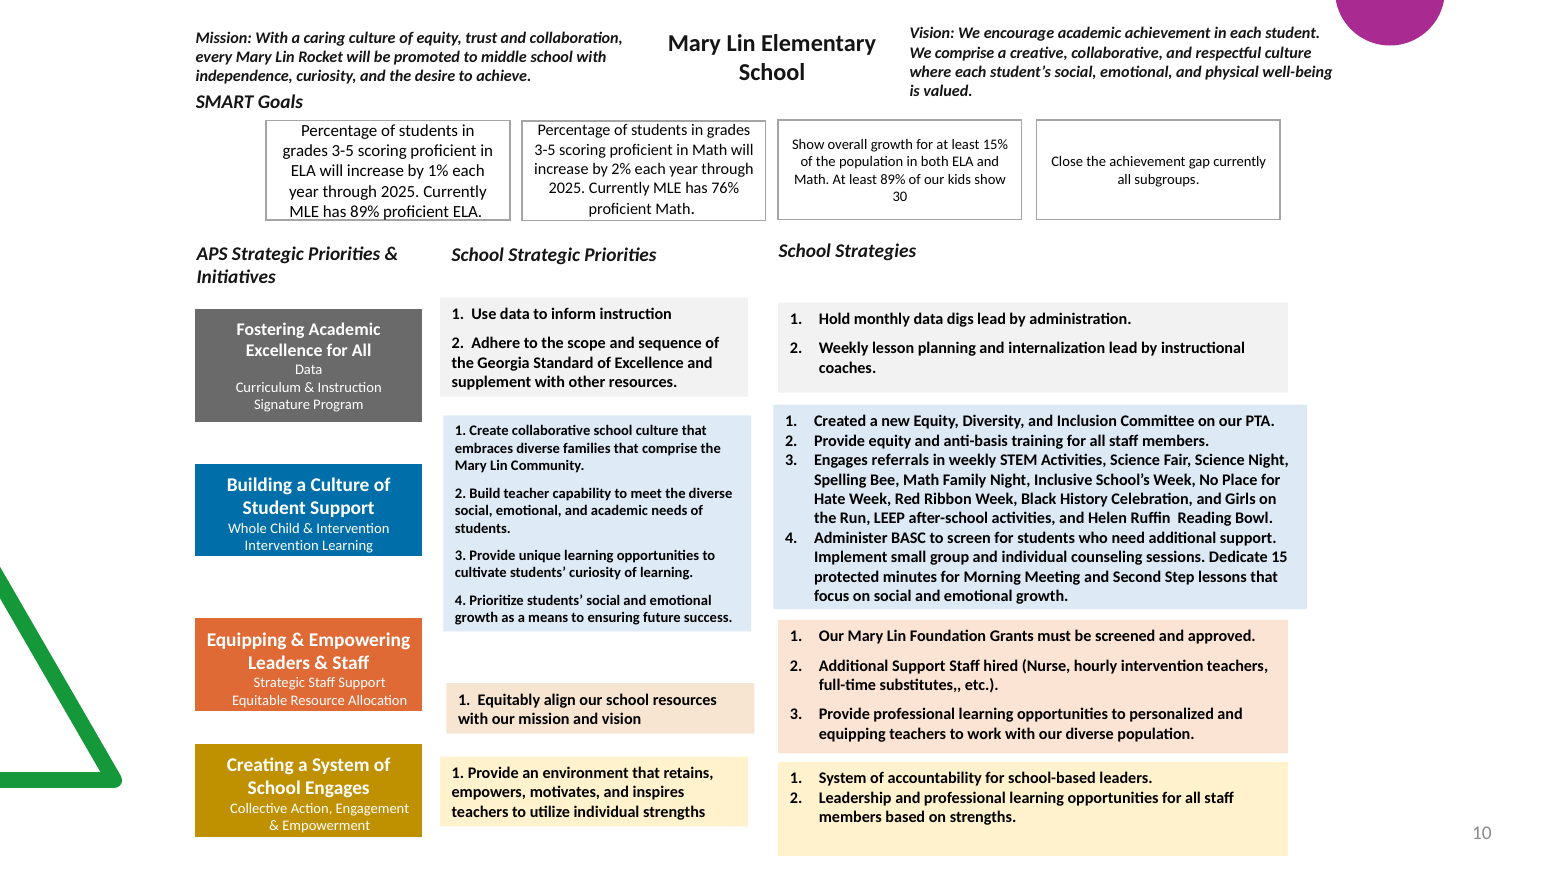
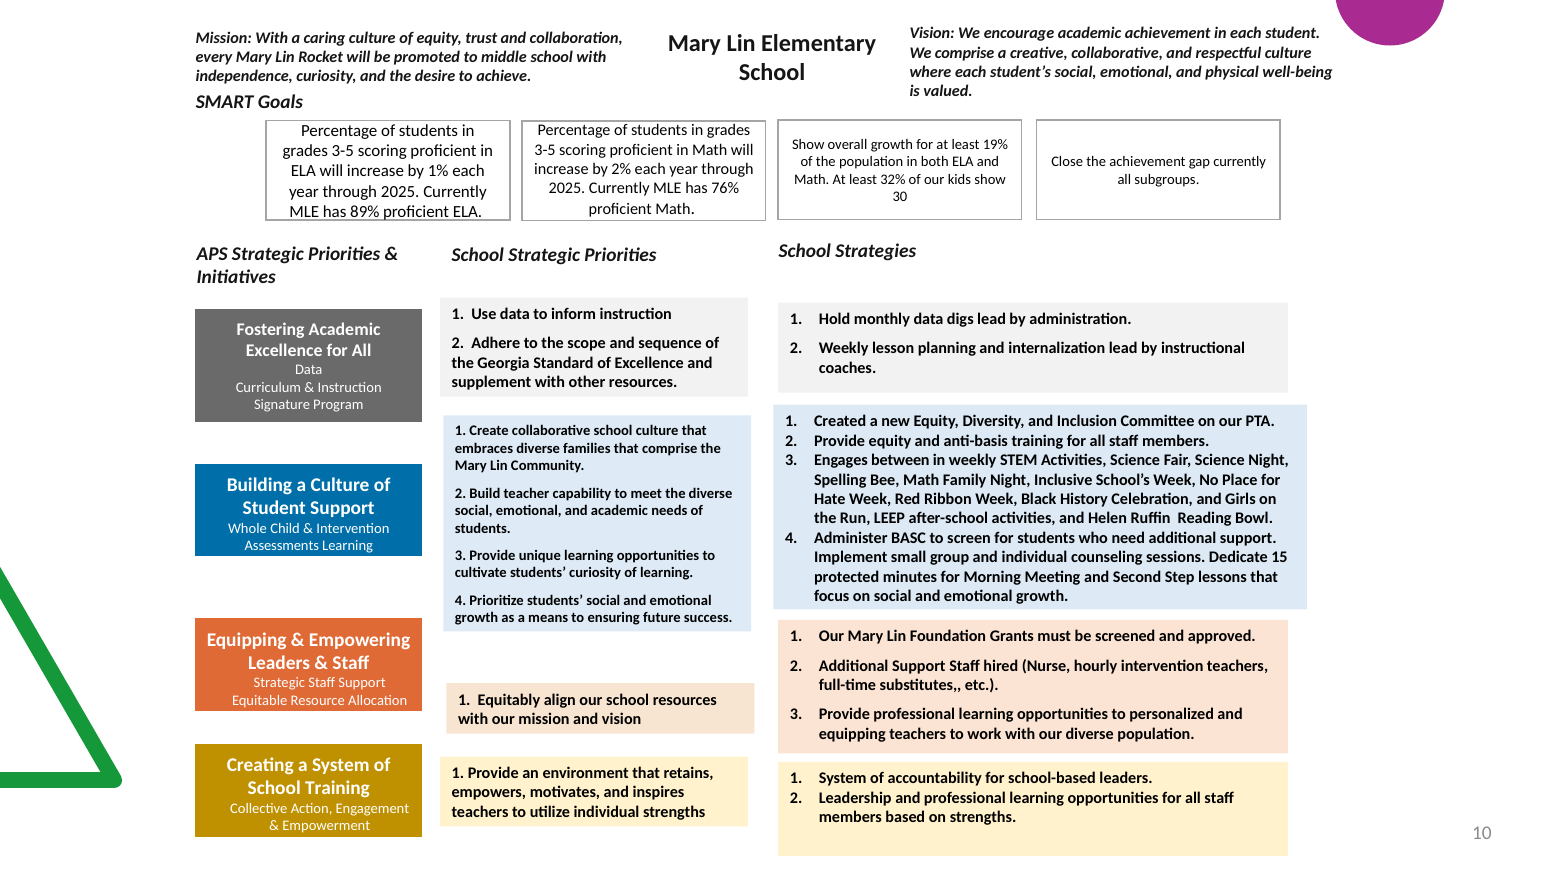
15%: 15% -> 19%
least 89%: 89% -> 32%
referrals: referrals -> between
Intervention at (282, 546): Intervention -> Assessments
School Engages: Engages -> Training
